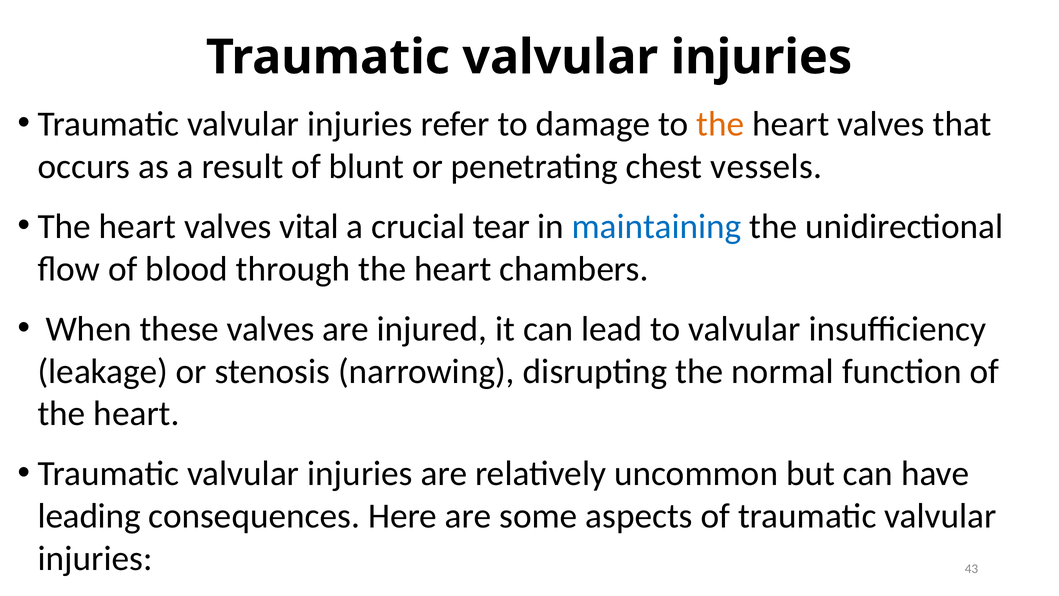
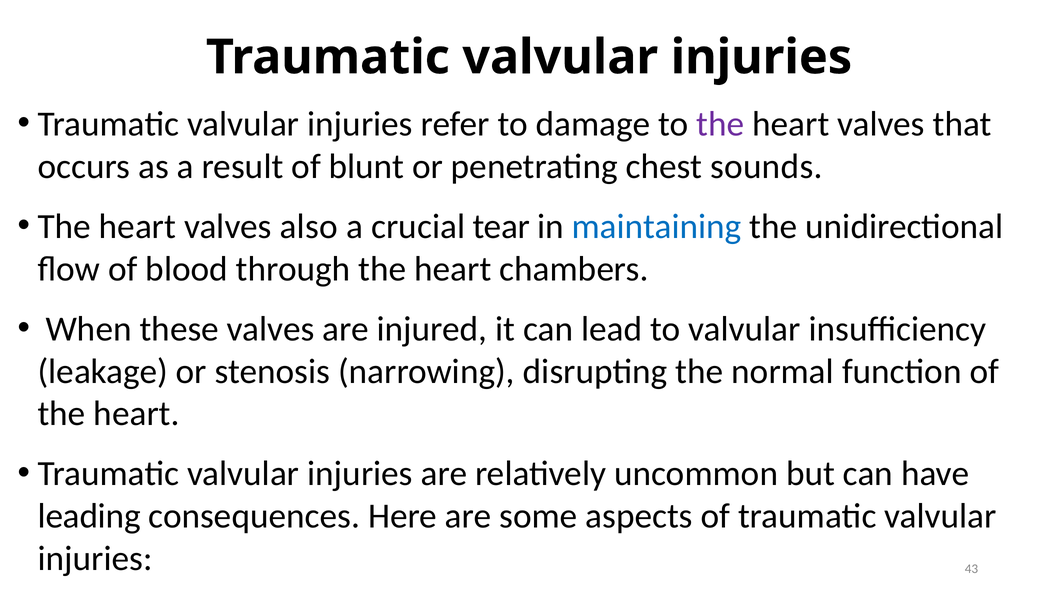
the at (720, 124) colour: orange -> purple
vessels: vessels -> sounds
vital: vital -> also
